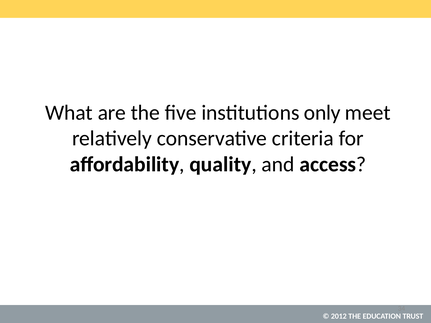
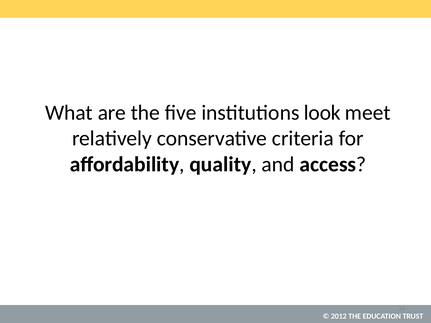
only: only -> look
